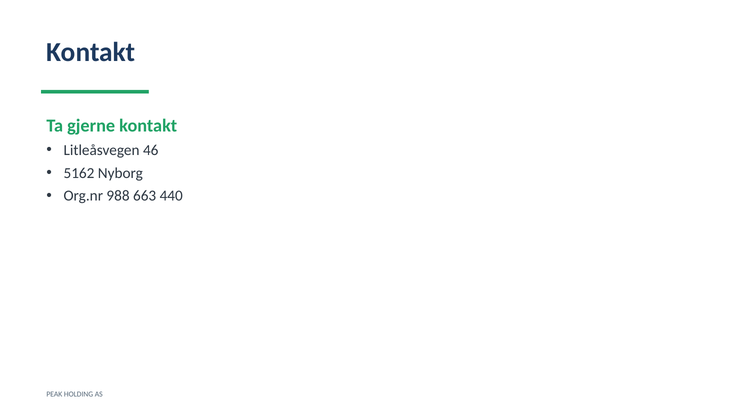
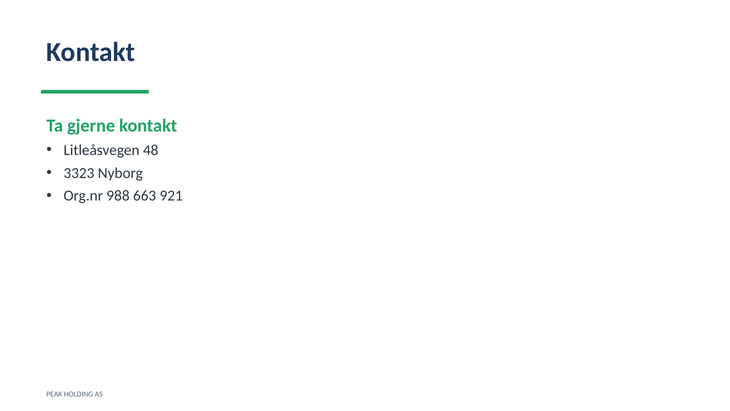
46: 46 -> 48
5162: 5162 -> 3323
440: 440 -> 921
